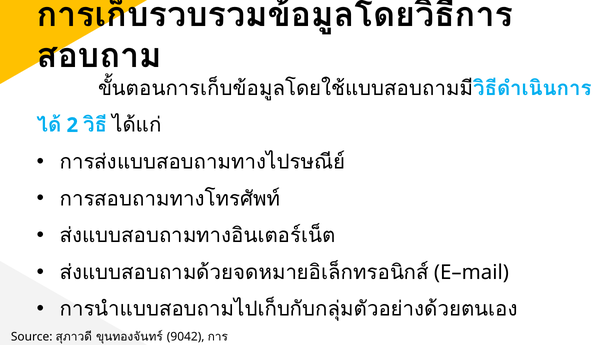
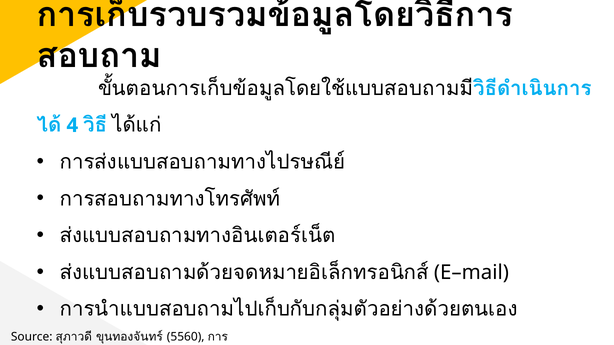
2: 2 -> 4
9042: 9042 -> 5560
